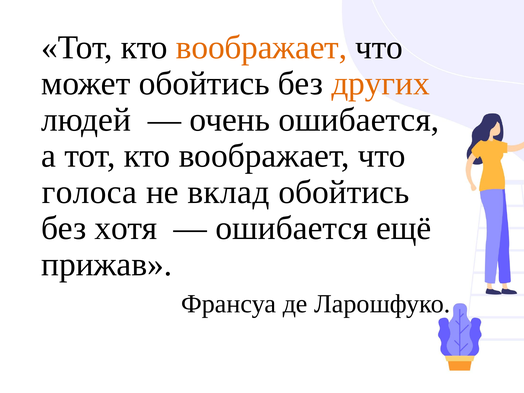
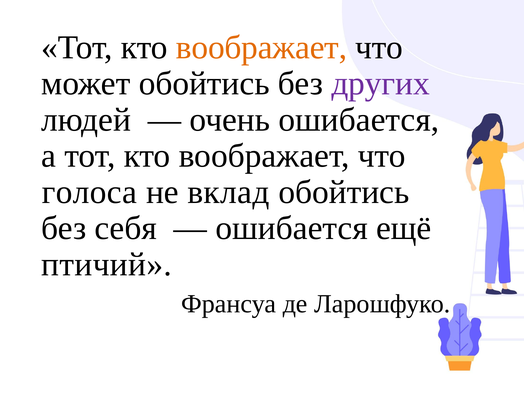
других colour: orange -> purple
хотя: хотя -> себя
прижав: прижав -> птичий
